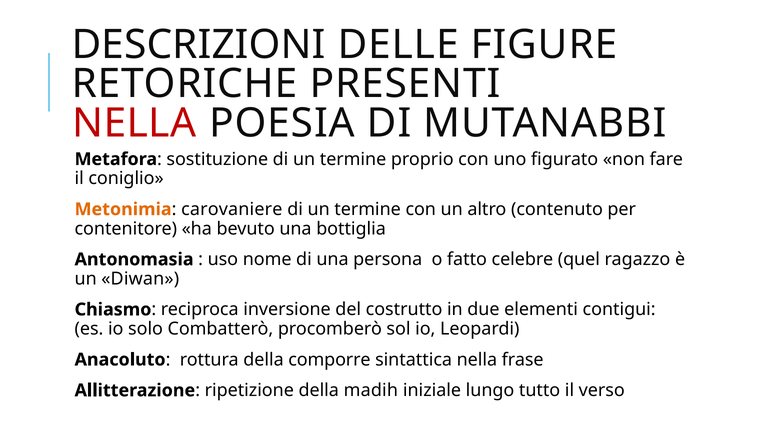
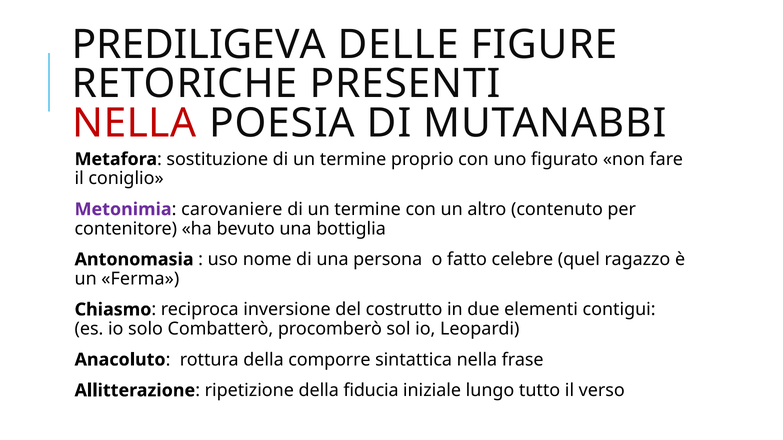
DESCRIZIONI: DESCRIZIONI -> PREDILIGEVA
Metonimia colour: orange -> purple
Diwan: Diwan -> Ferma
madih: madih -> fiducia
